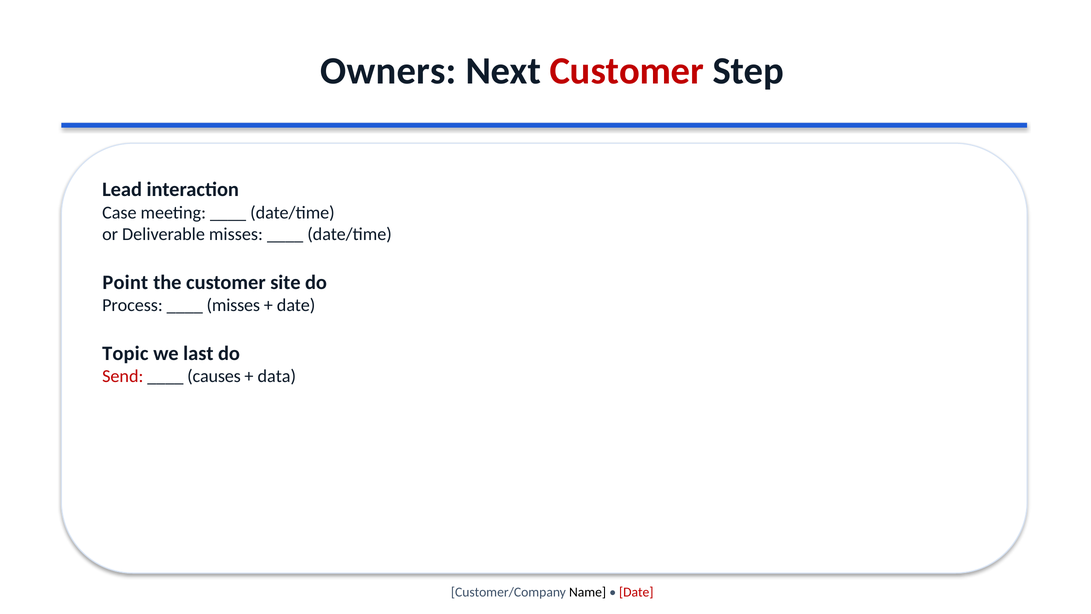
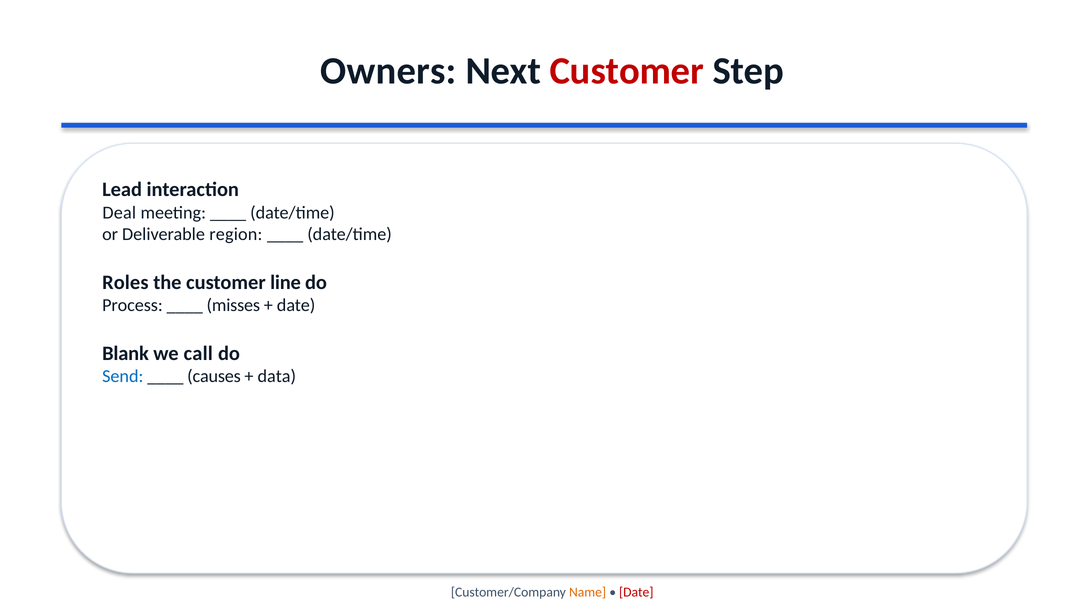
Case: Case -> Deal
Deliverable misses: misses -> region
Point: Point -> Roles
site: site -> line
Topic: Topic -> Blank
last: last -> call
Send colour: red -> blue
Name colour: black -> orange
